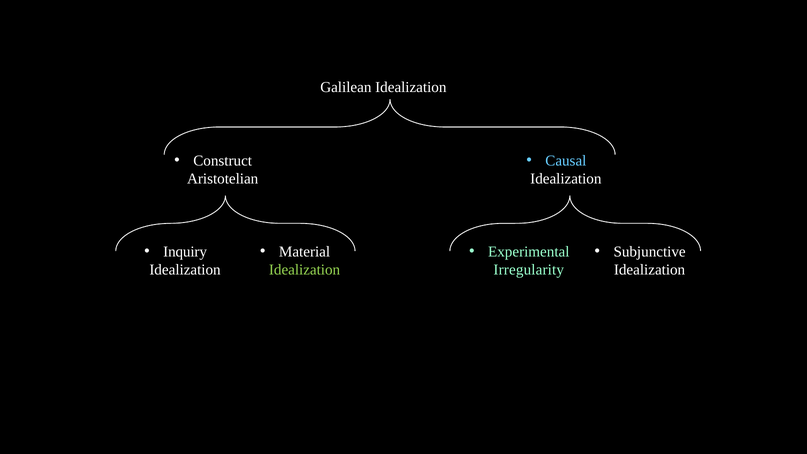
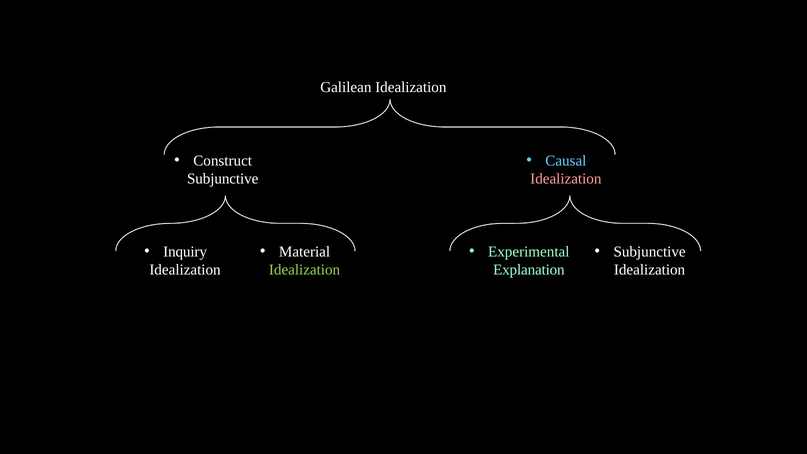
Aristotelian at (223, 179): Aristotelian -> Subjunctive
Idealization at (566, 179) colour: white -> pink
Irregularity: Irregularity -> Explanation
